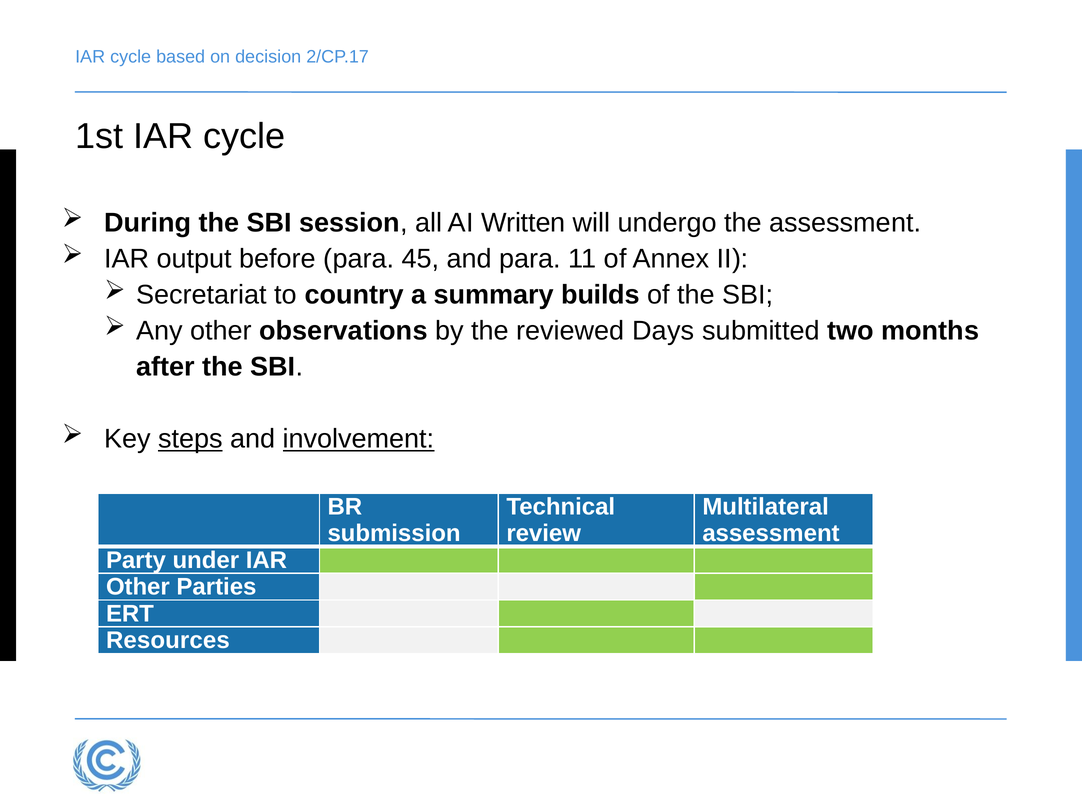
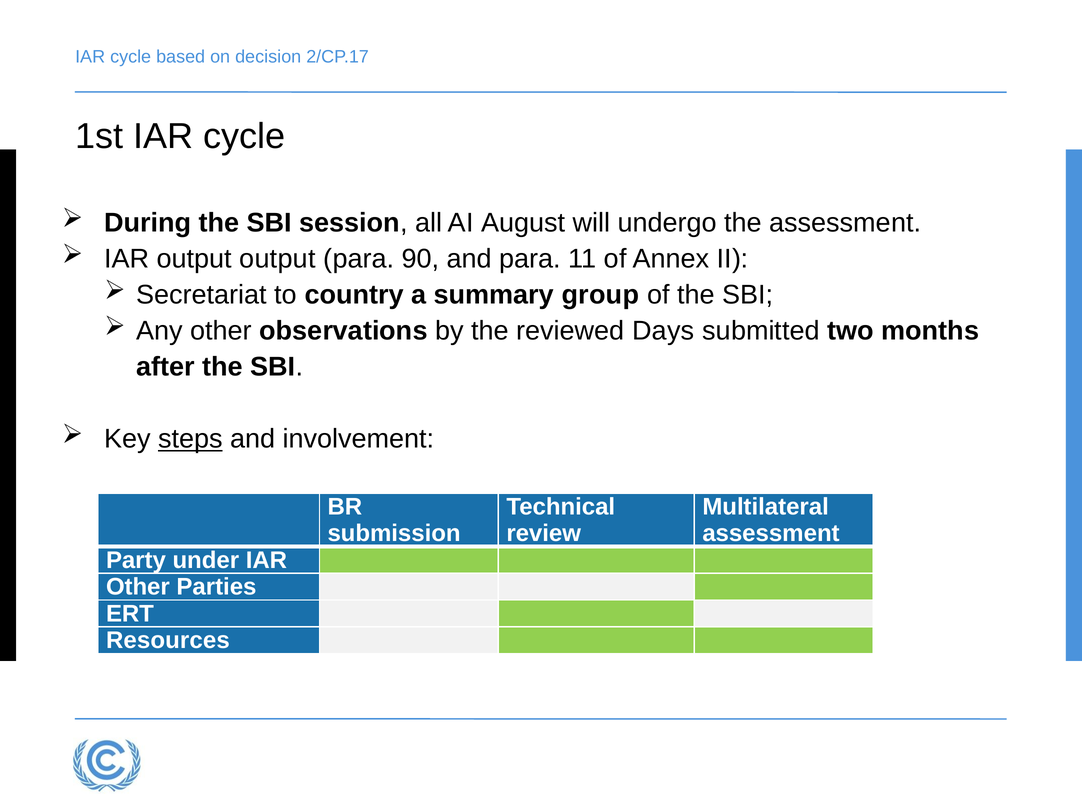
Written: Written -> August
output before: before -> output
45: 45 -> 90
builds: builds -> group
involvement underline: present -> none
